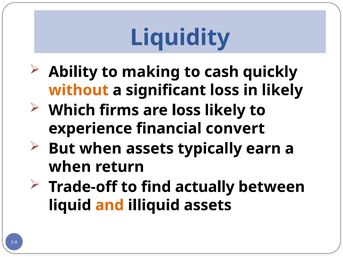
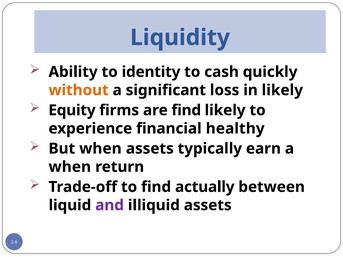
making: making -> identity
Which: Which -> Equity
are loss: loss -> find
convert: convert -> healthy
and colour: orange -> purple
